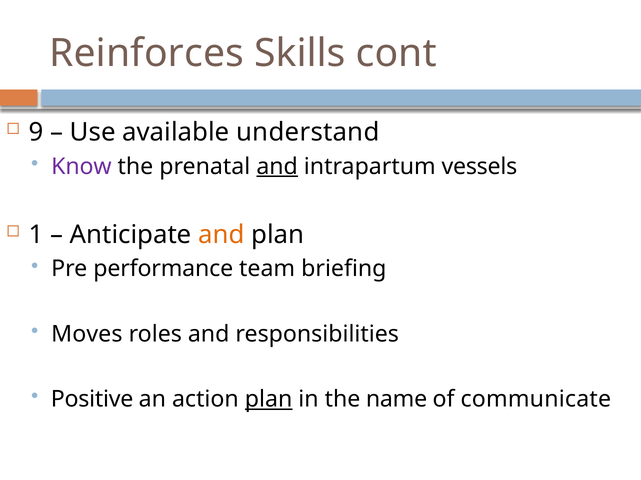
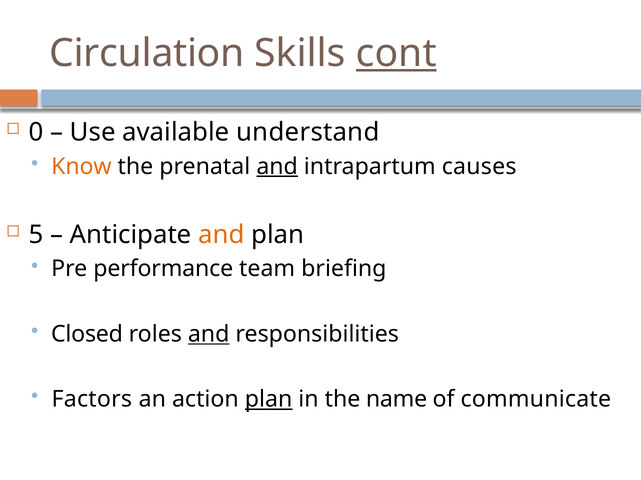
Reinforces: Reinforces -> Circulation
cont underline: none -> present
9: 9 -> 0
Know colour: purple -> orange
vessels: vessels -> causes
1: 1 -> 5
Moves: Moves -> Closed
and at (209, 335) underline: none -> present
Positive: Positive -> Factors
